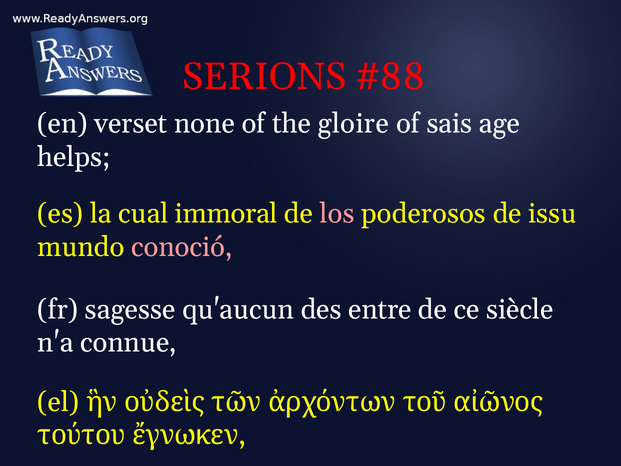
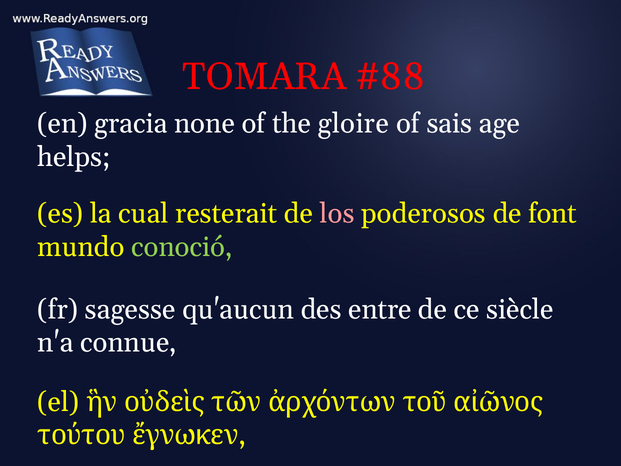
SERIONS: SERIONS -> TOMARA
verset: verset -> gracia
immoral: immoral -> resterait
issu: issu -> font
conoció colour: pink -> light green
